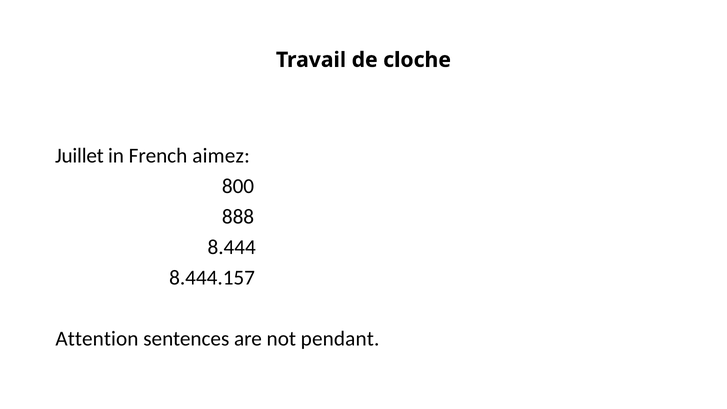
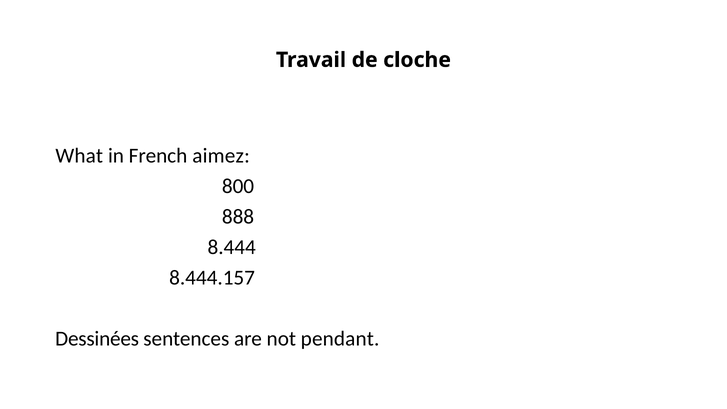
Juillet: Juillet -> What
Attention: Attention -> Dessinées
